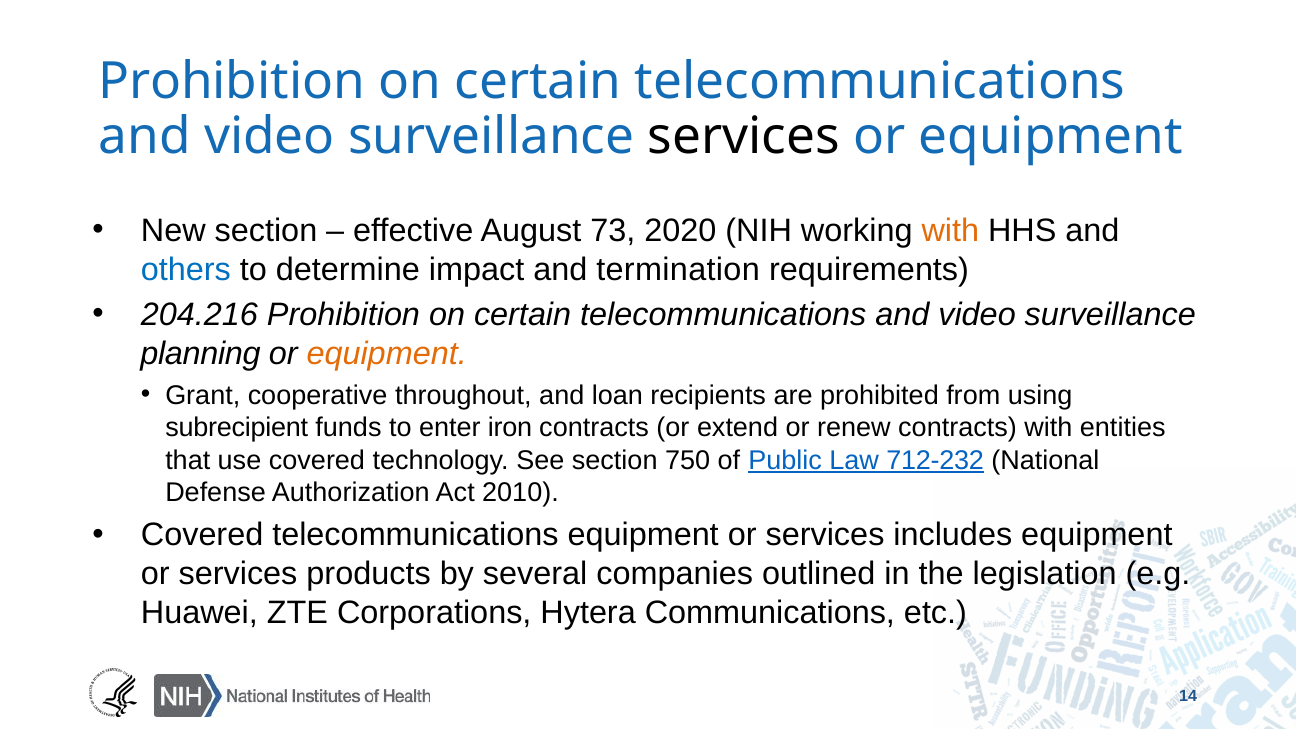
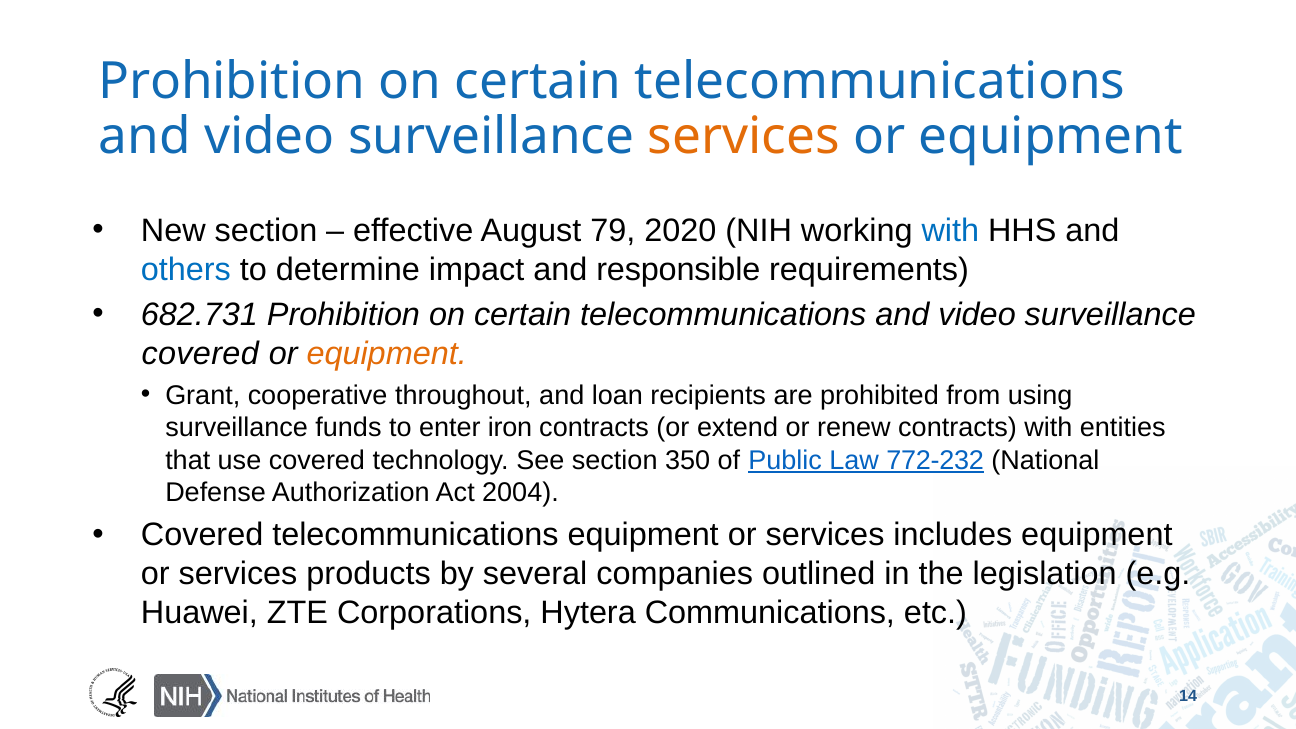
services at (744, 137) colour: black -> orange
73: 73 -> 79
with at (950, 230) colour: orange -> blue
termination: termination -> responsible
204.216: 204.216 -> 682.731
planning at (201, 354): planning -> covered
subrecipient at (237, 428): subrecipient -> surveillance
750: 750 -> 350
712-232: 712-232 -> 772-232
2010: 2010 -> 2004
